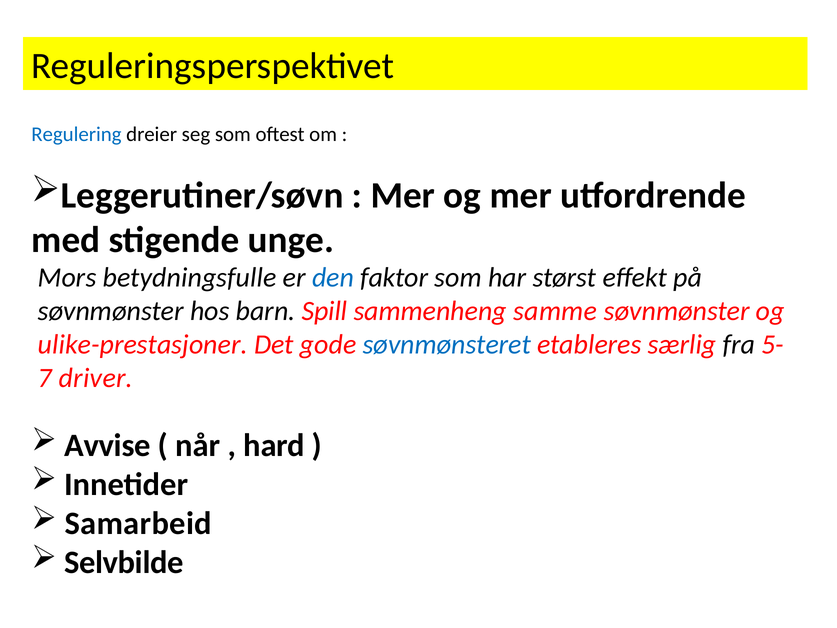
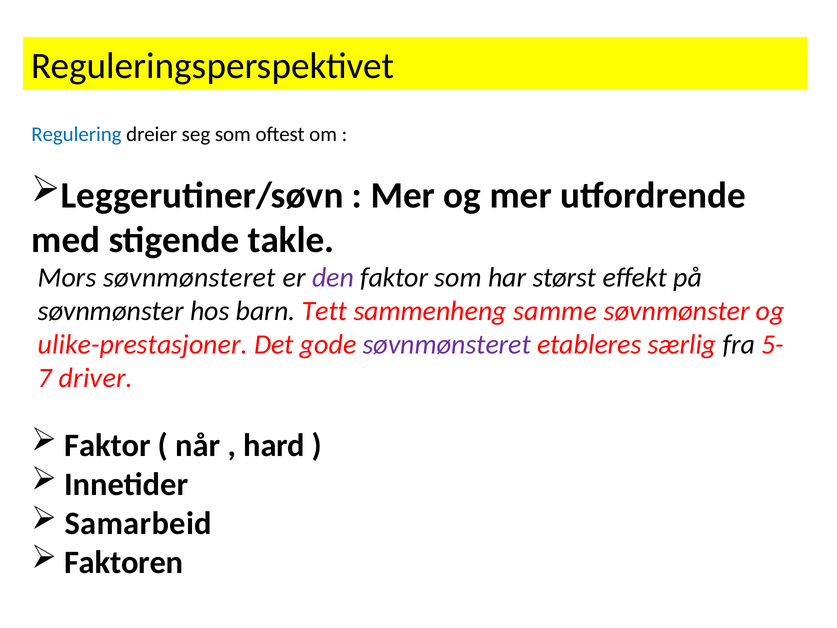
unge: unge -> takle
Mors betydningsfulle: betydningsfulle -> søvnmønsteret
den colour: blue -> purple
Spill: Spill -> Tett
søvnmønsteret at (447, 344) colour: blue -> purple
Avvise at (108, 445): Avvise -> Faktor
Selvbilde: Selvbilde -> Faktoren
